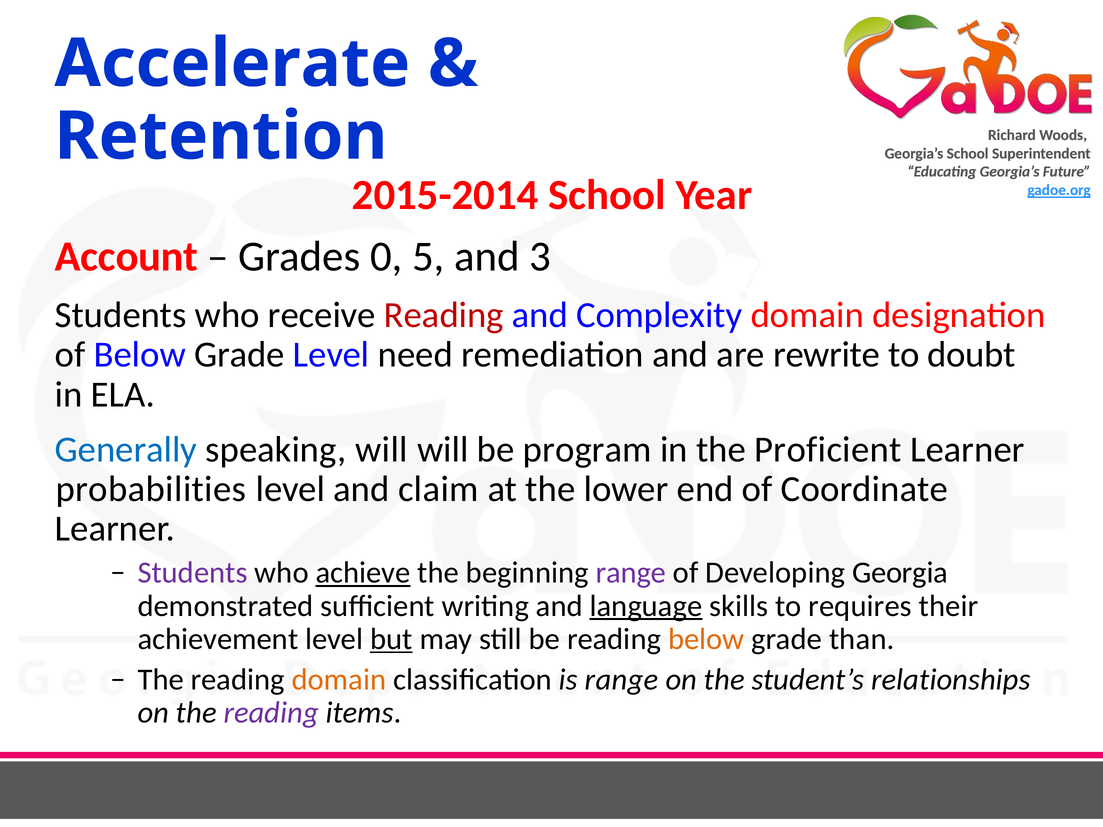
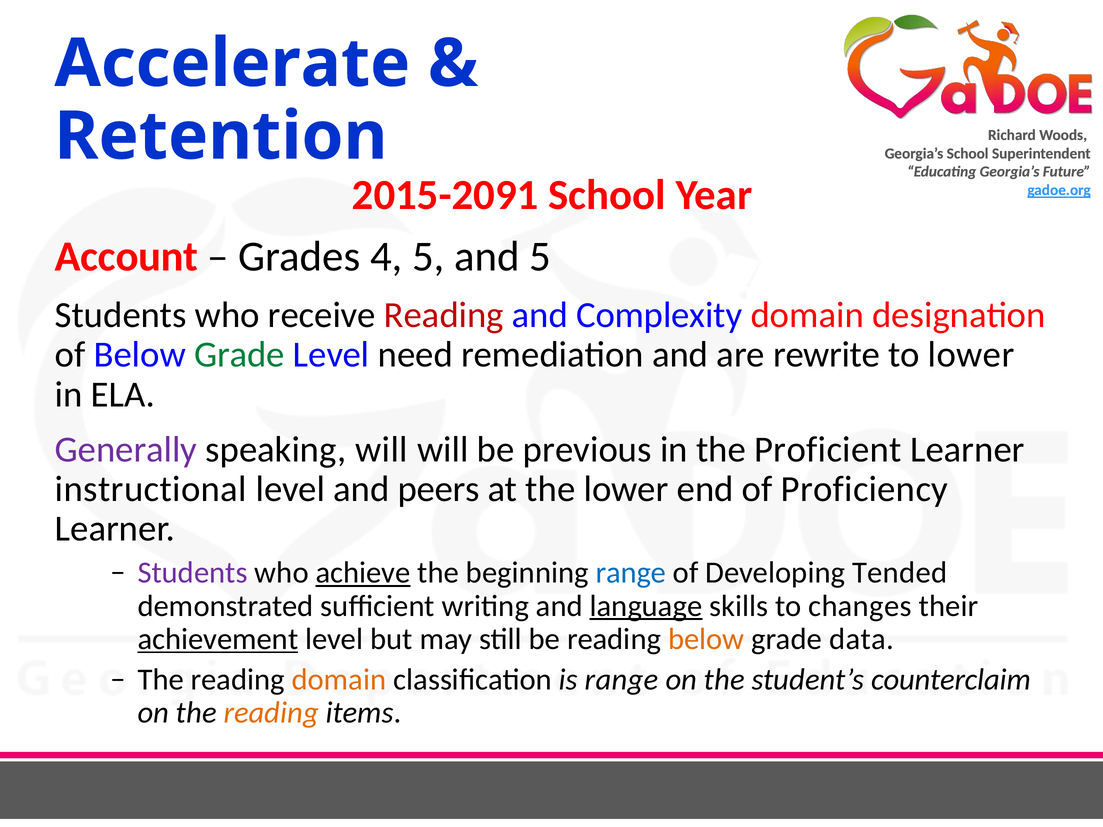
2015-2014: 2015-2014 -> 2015-2091
0: 0 -> 4
and 3: 3 -> 5
Grade at (239, 355) colour: black -> green
to doubt: doubt -> lower
Generally colour: blue -> purple
program: program -> previous
probabilities: probabilities -> instructional
claim: claim -> peers
Coordinate: Coordinate -> Proficiency
range at (631, 573) colour: purple -> blue
Georgia: Georgia -> Tended
requires: requires -> changes
achievement underline: none -> present
but underline: present -> none
than: than -> data
relationships: relationships -> counterclaim
reading at (271, 713) colour: purple -> orange
